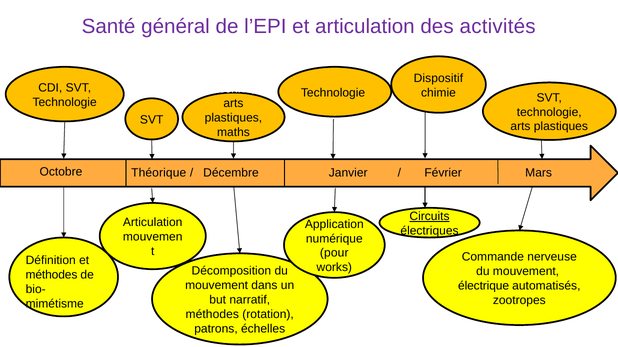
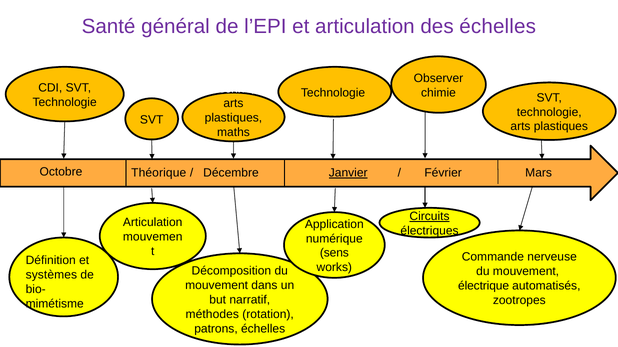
des activités: activités -> échelles
Dispositif: Dispositif -> Observer
Janvier underline: none -> present
pour: pour -> sens
méthodes at (51, 275): méthodes -> systèmes
